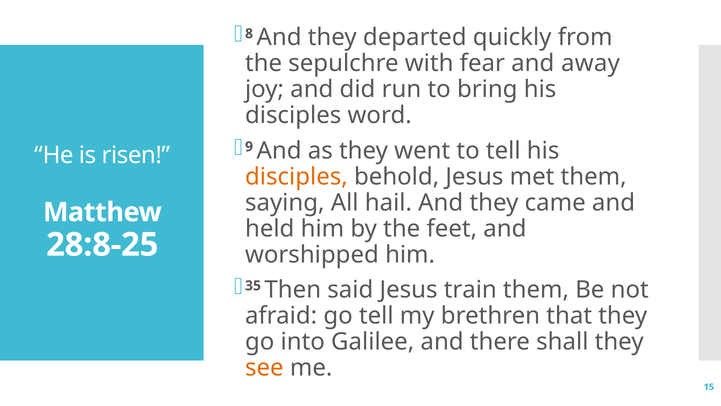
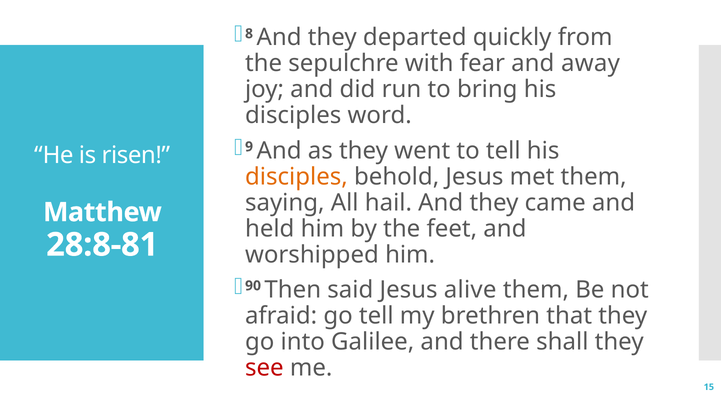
28:8-25: 28:8-25 -> 28:8-81
35: 35 -> 90
train: train -> alive
see colour: orange -> red
